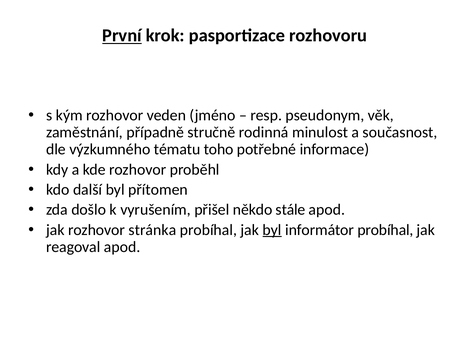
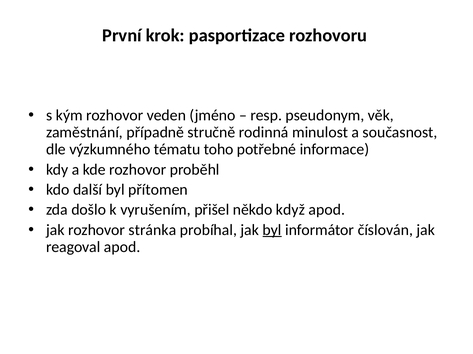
První underline: present -> none
stále: stále -> když
informátor probíhal: probíhal -> číslován
